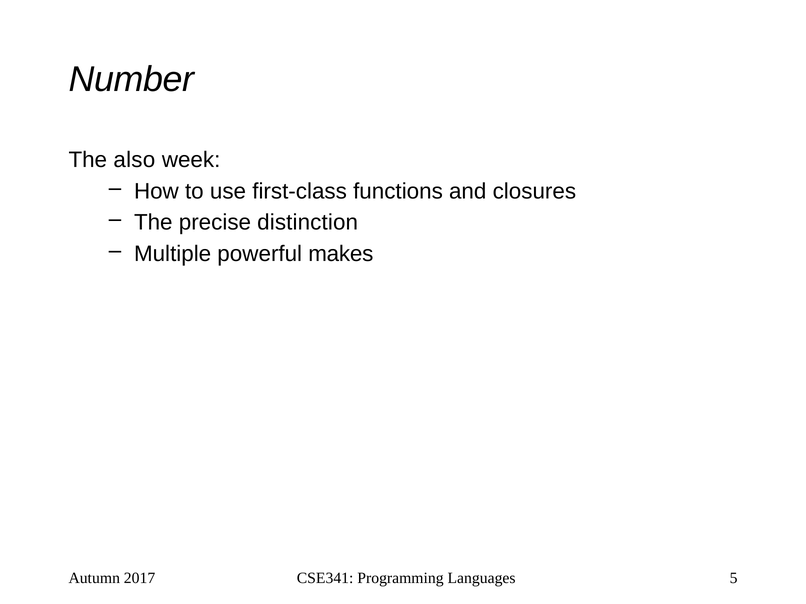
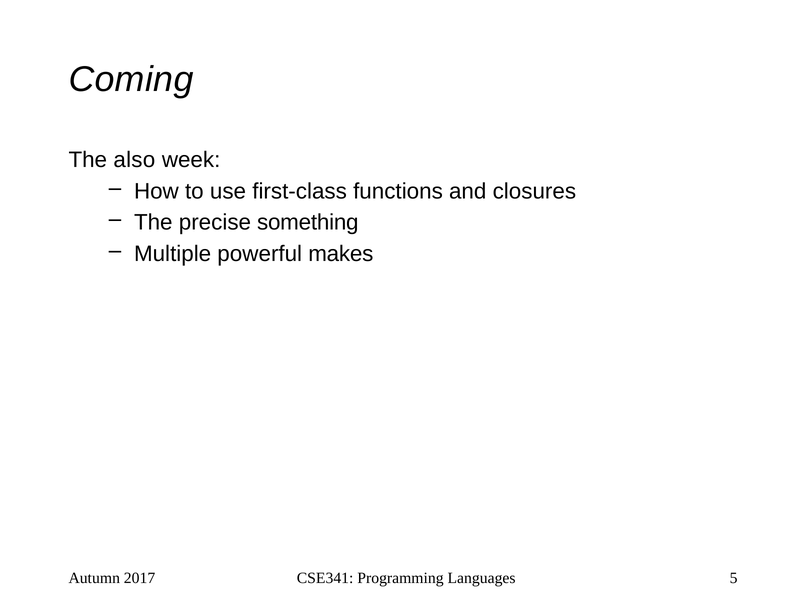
Number: Number -> Coming
distinction: distinction -> something
